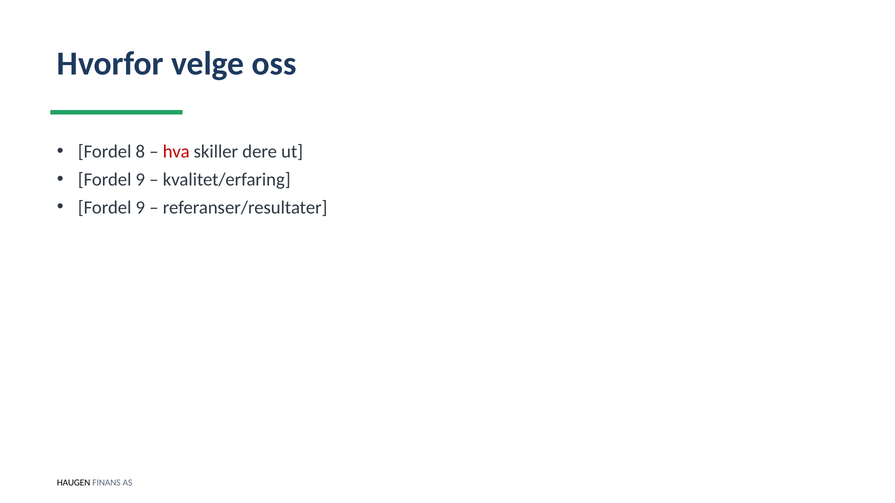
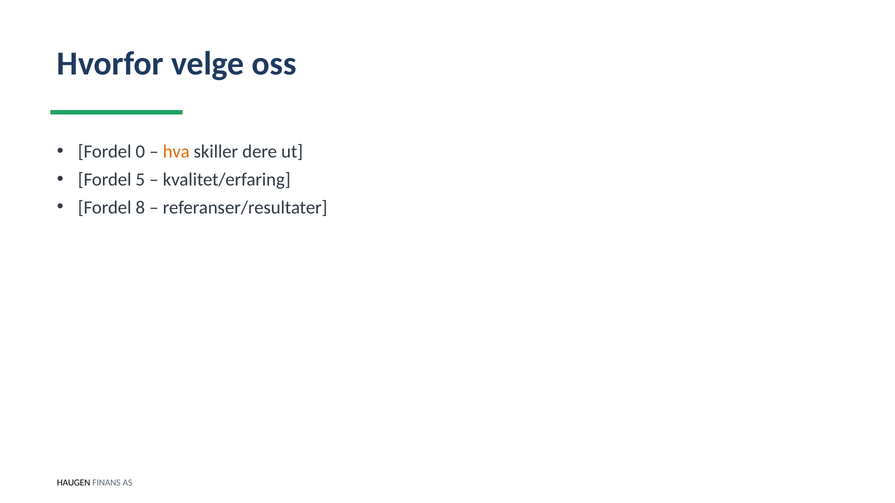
8: 8 -> 0
hva colour: red -> orange
9 at (140, 180): 9 -> 5
9 at (140, 208): 9 -> 8
